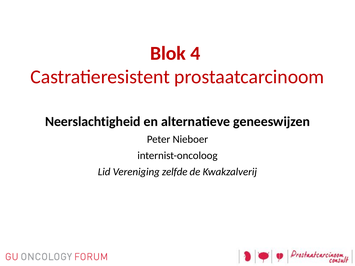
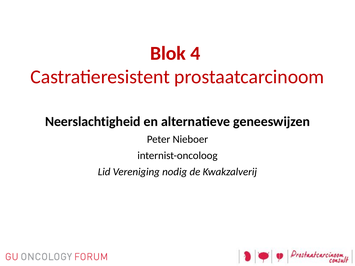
zelfde: zelfde -> nodig
